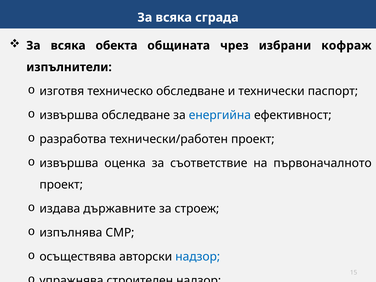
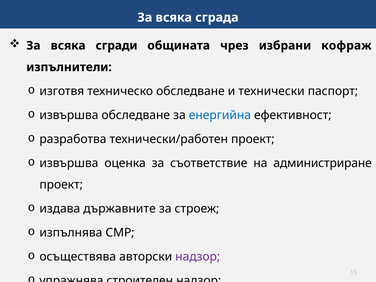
обекта: обекта -> сгради
първоначалното: първоначалното -> администриране
надзор at (198, 257) colour: blue -> purple
